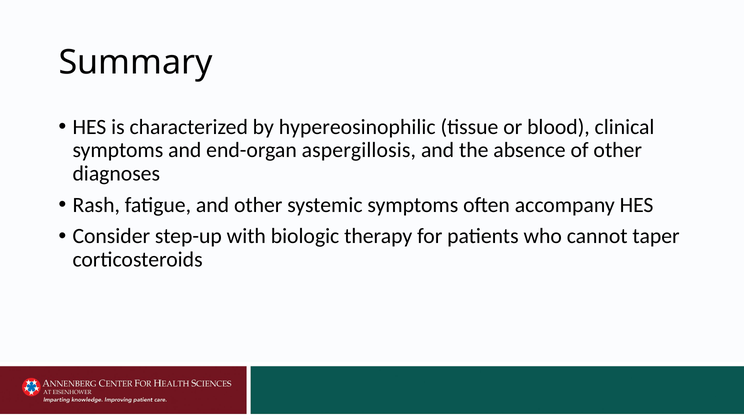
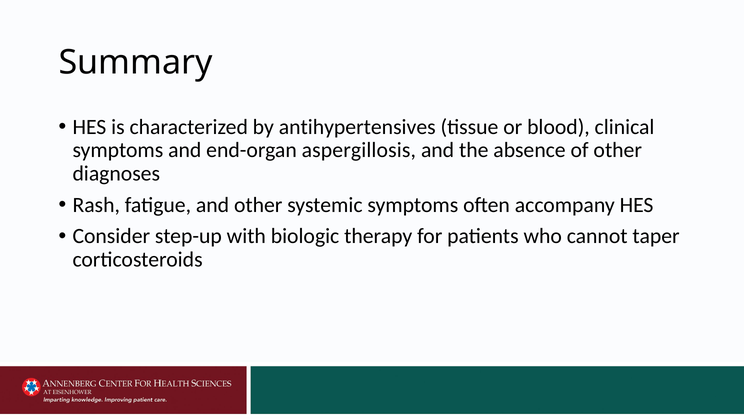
hypereosinophilic: hypereosinophilic -> antihypertensives
